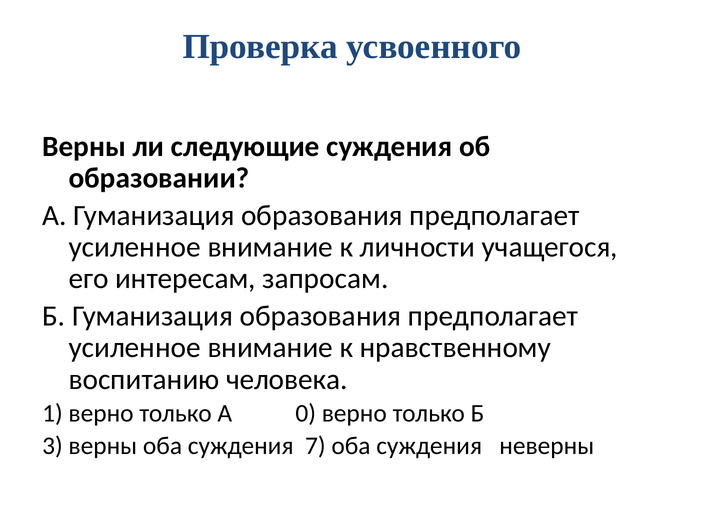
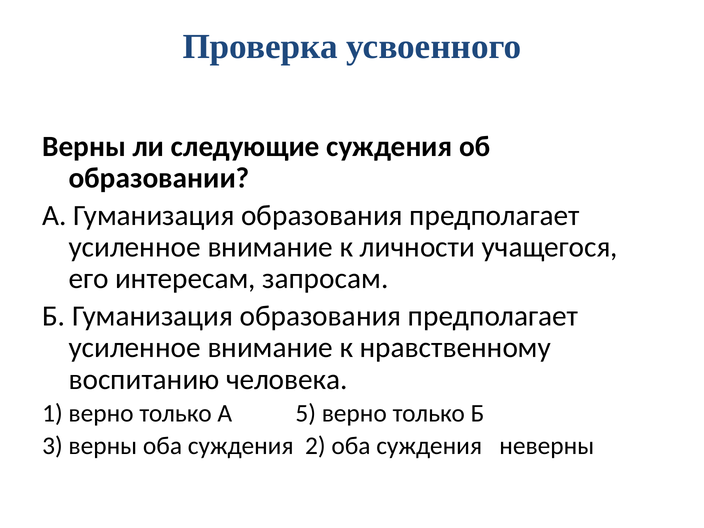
0: 0 -> 5
7: 7 -> 2
